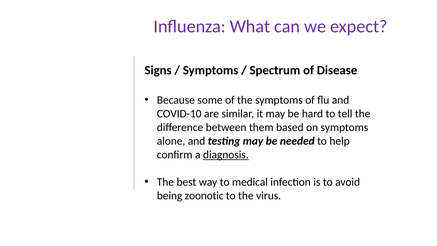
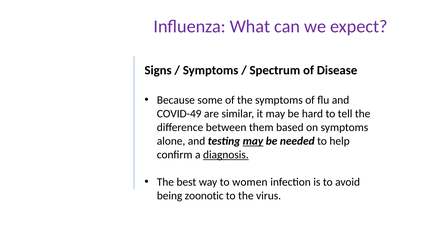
COVID-10: COVID-10 -> COVID-49
may at (253, 141) underline: none -> present
medical: medical -> women
